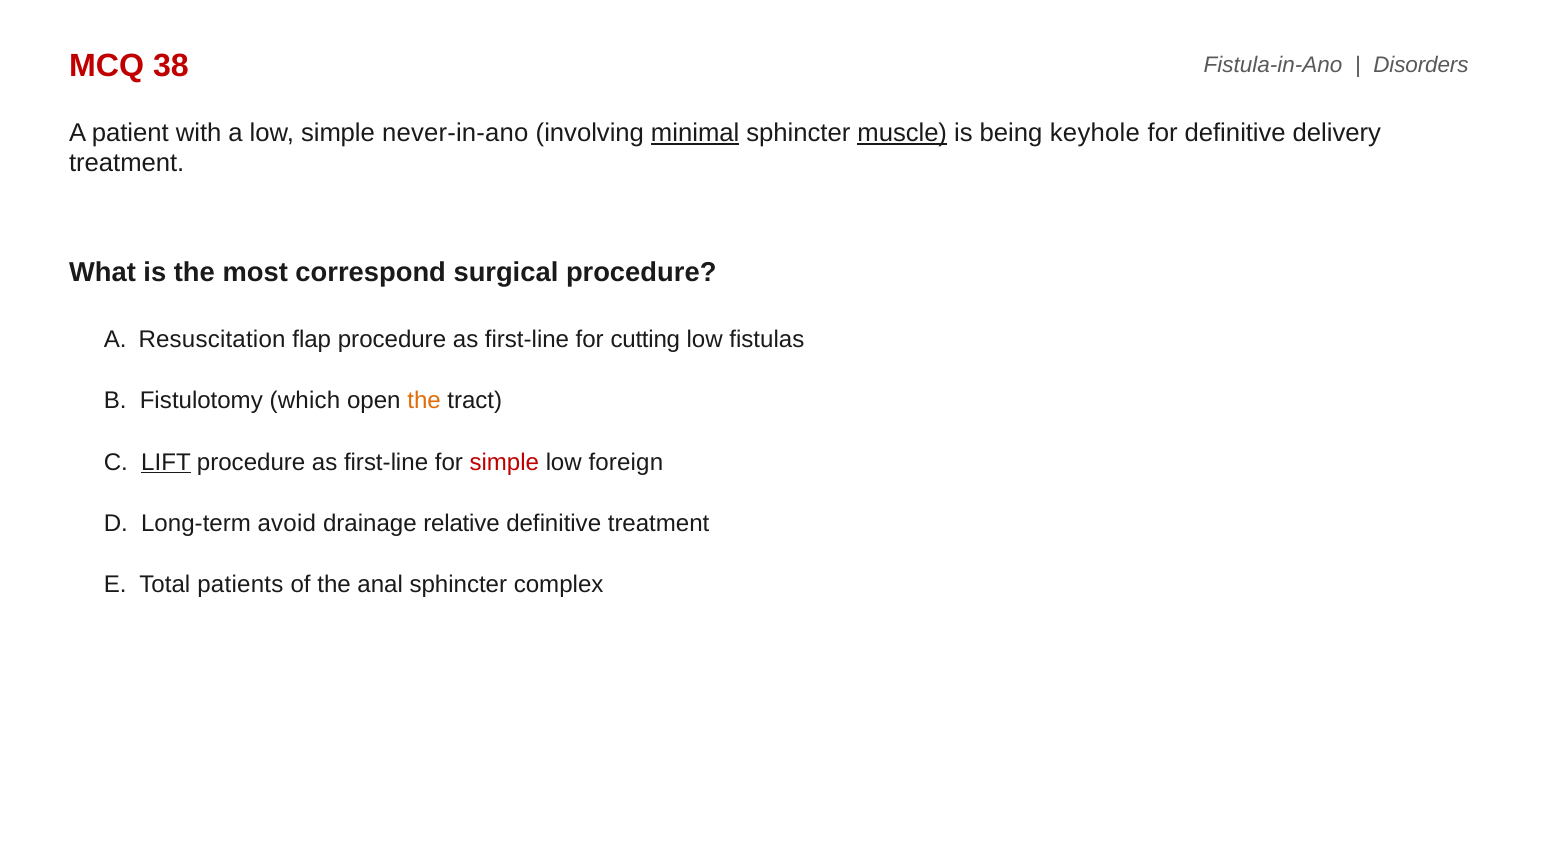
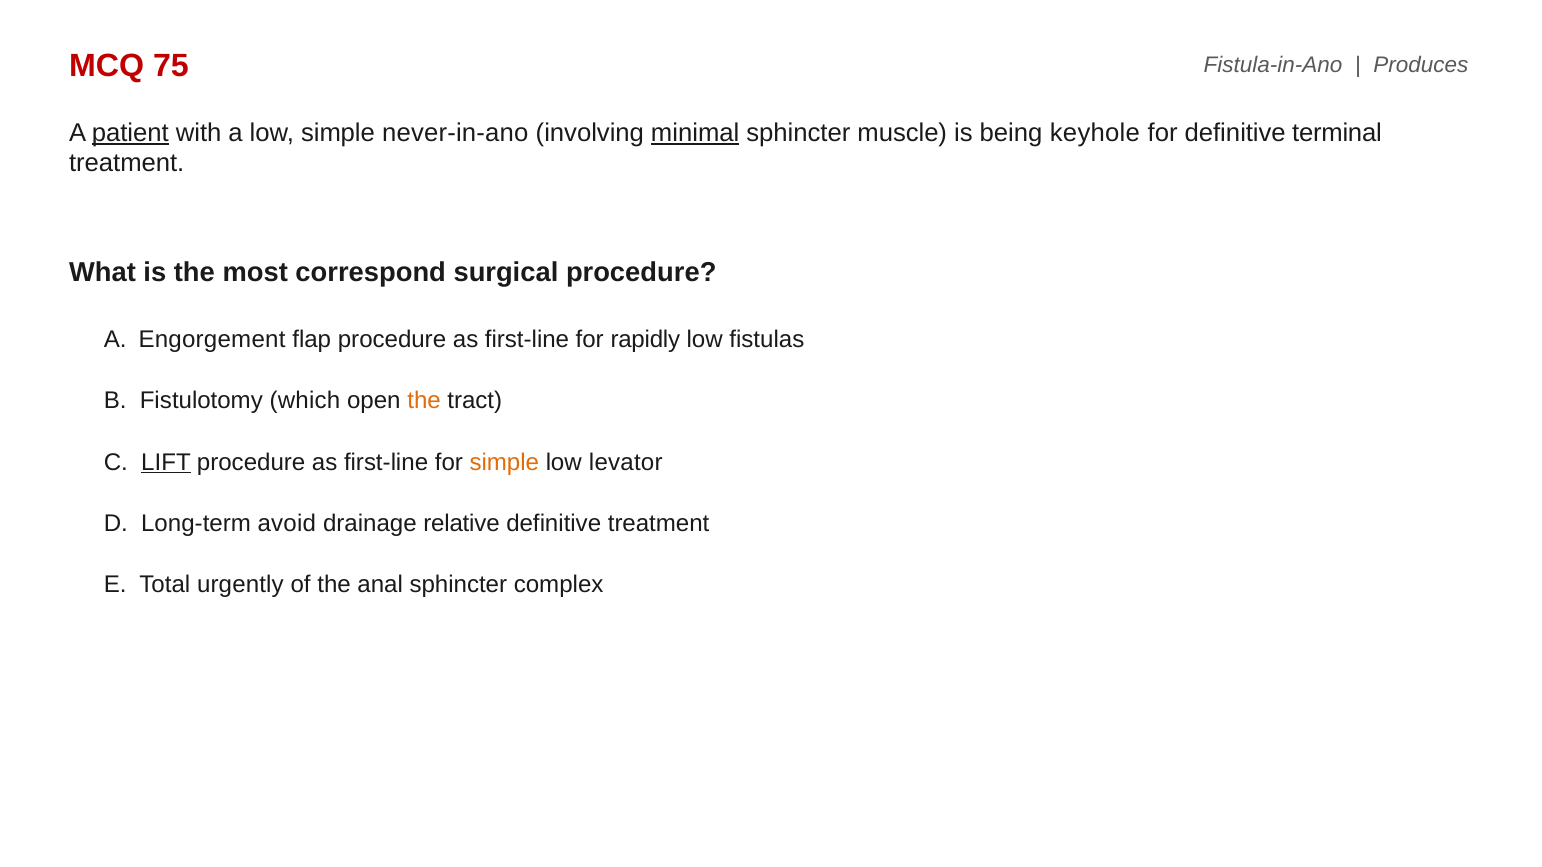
38: 38 -> 75
Disorders: Disorders -> Produces
patient underline: none -> present
muscle underline: present -> none
delivery: delivery -> terminal
Resuscitation: Resuscitation -> Engorgement
cutting: cutting -> rapidly
simple at (504, 462) colour: red -> orange
foreign: foreign -> levator
patients: patients -> urgently
